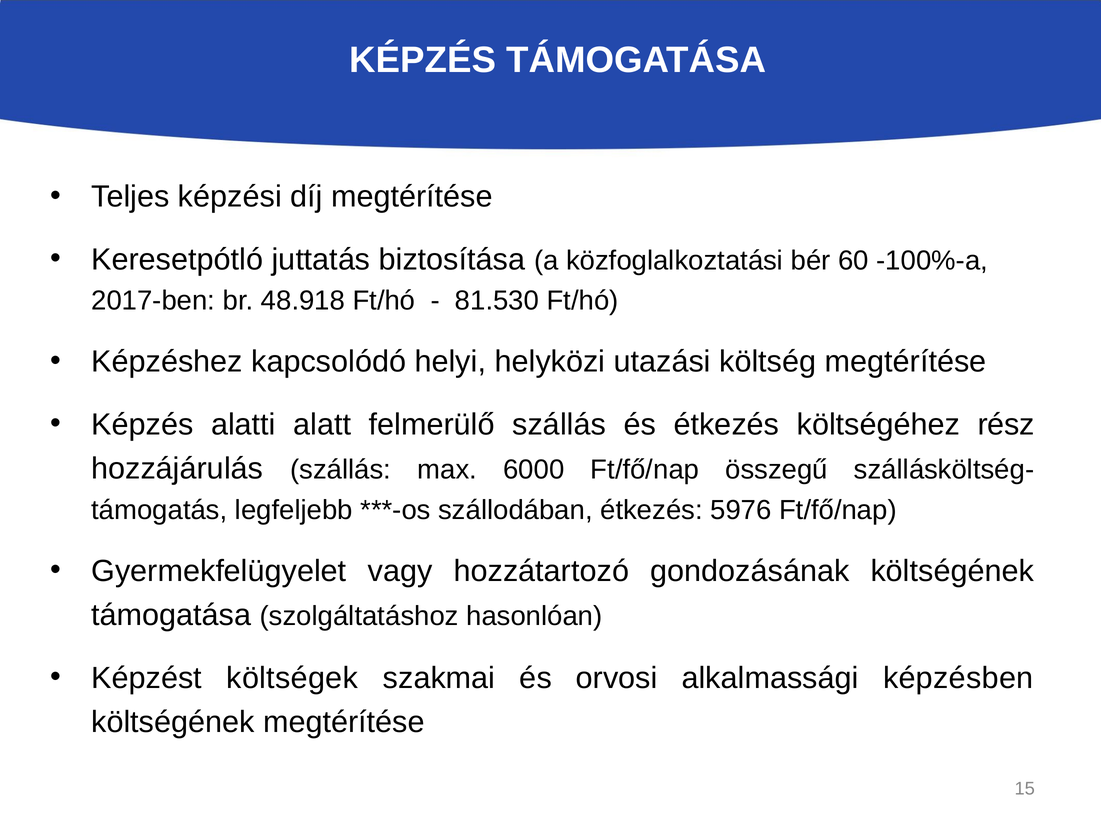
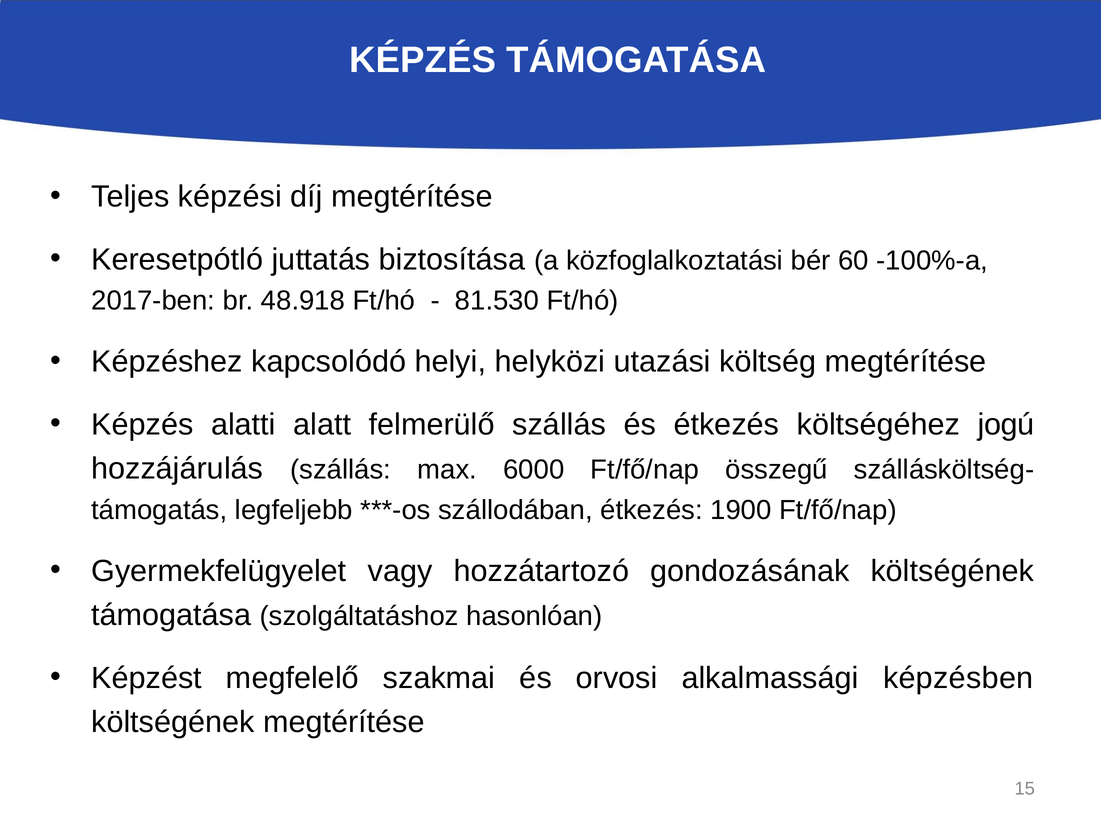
rész: rész -> jogú
5976: 5976 -> 1900
költségek: költségek -> megfelelő
